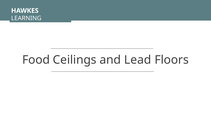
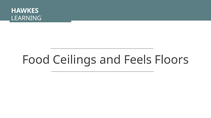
Lead: Lead -> Feels
